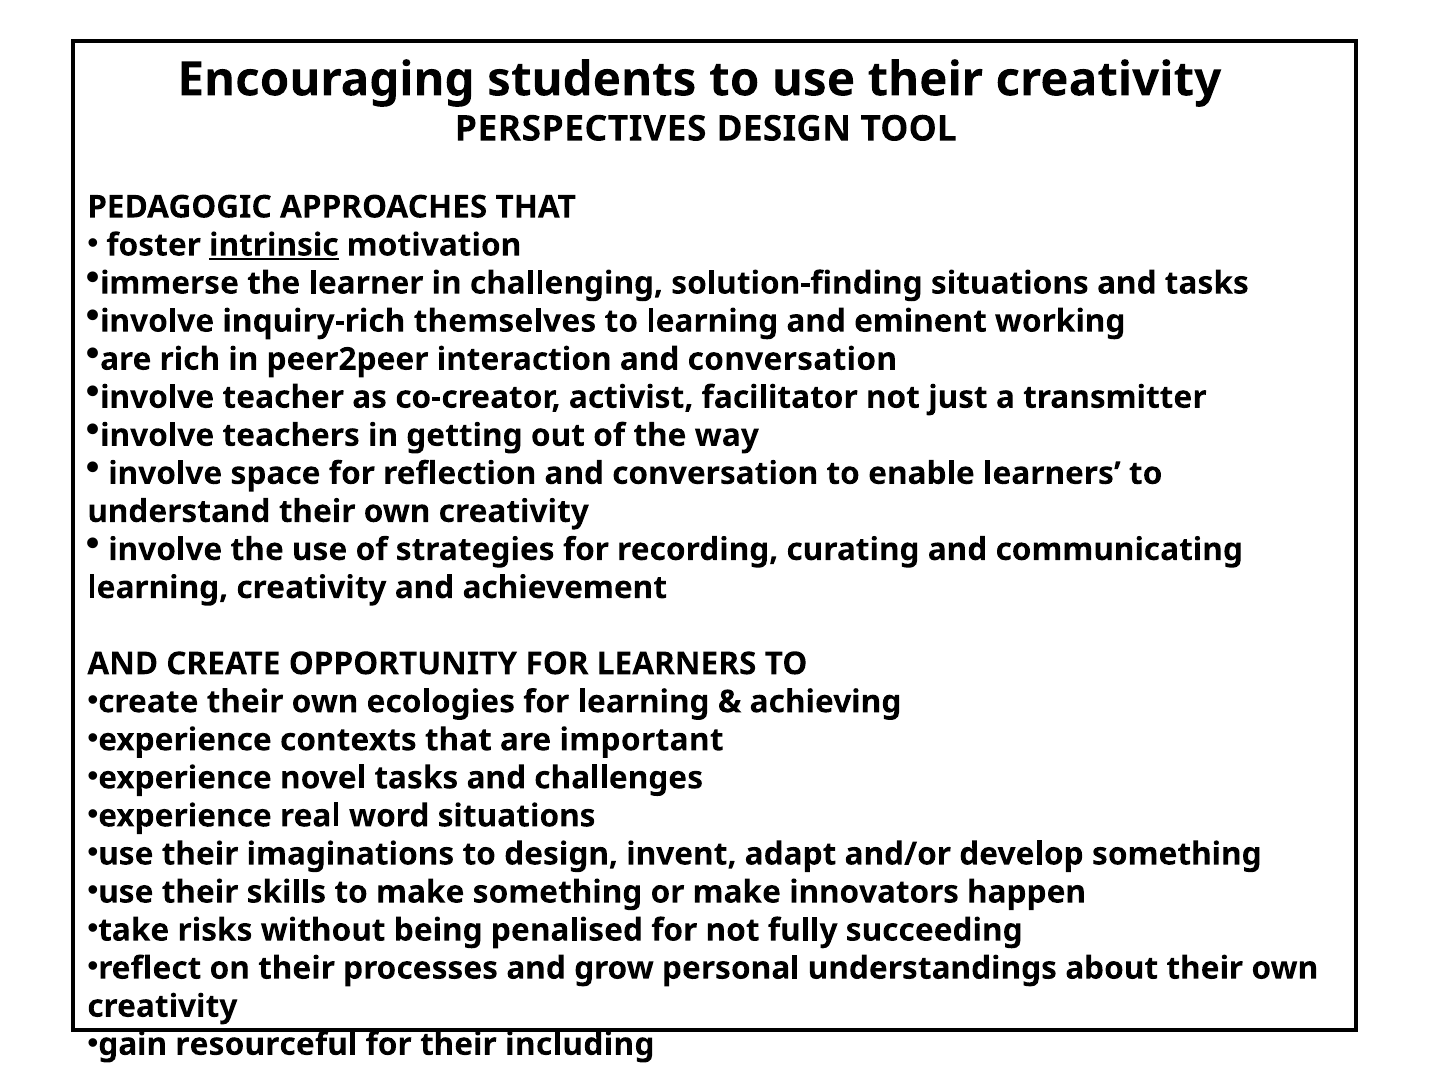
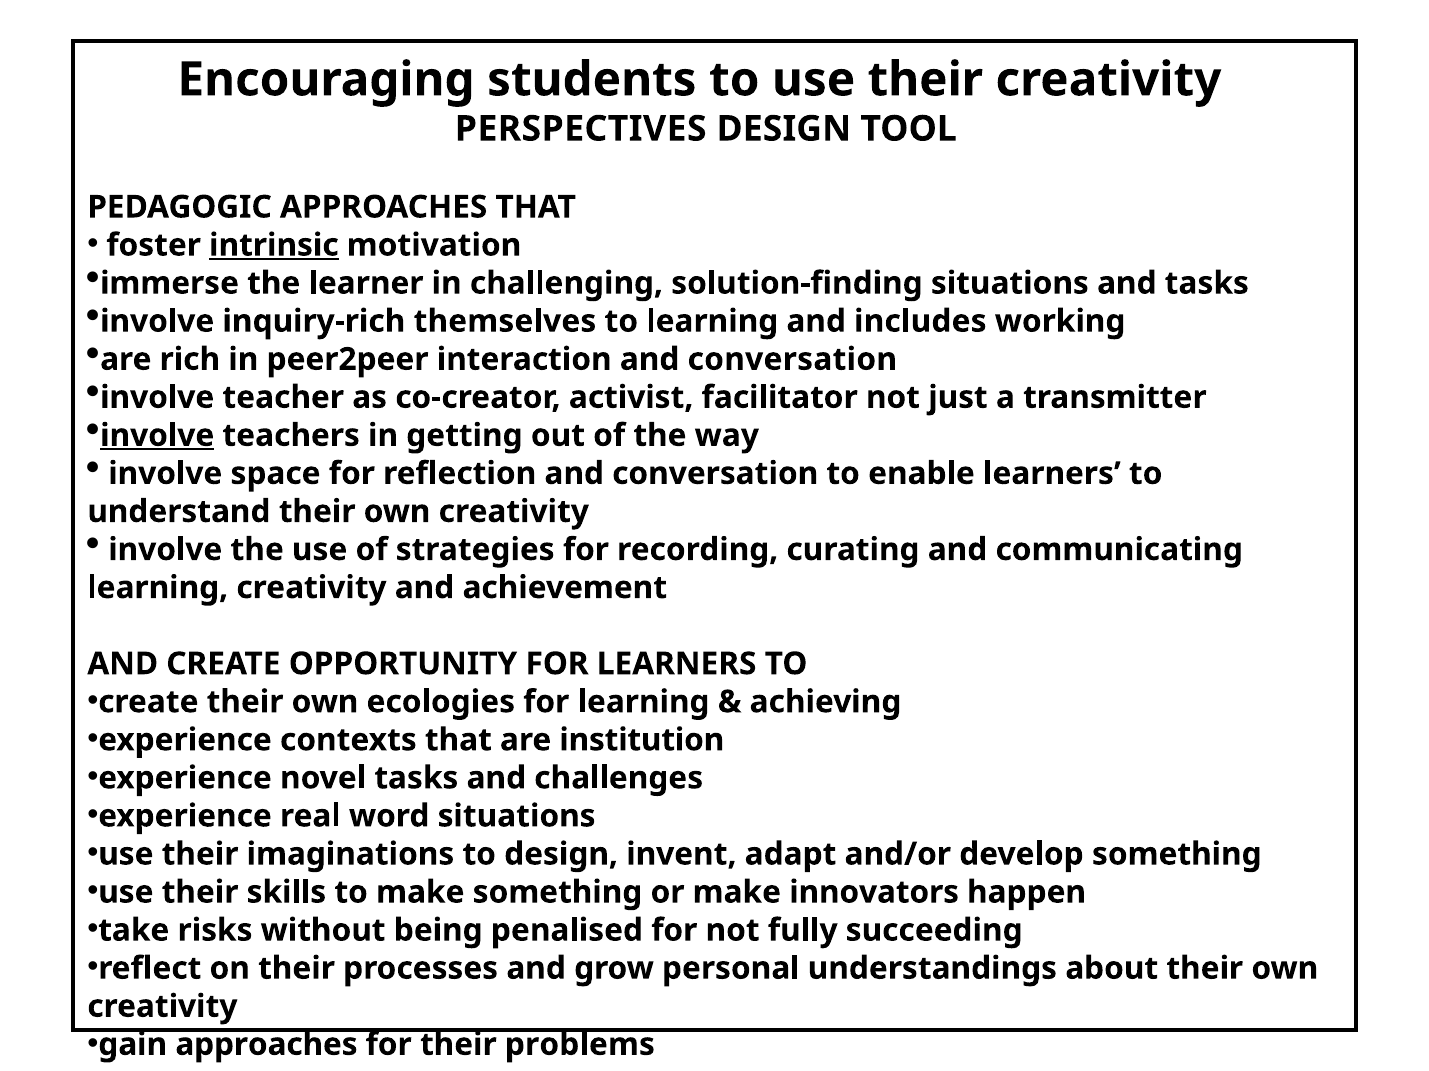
eminent: eminent -> includes
involve at (157, 436) underline: none -> present
important: important -> institution
gain resourceful: resourceful -> approaches
including: including -> problems
